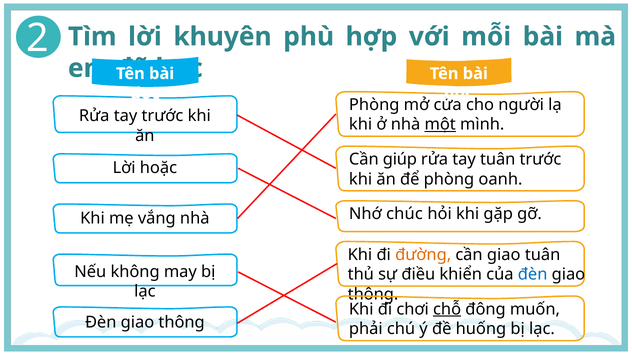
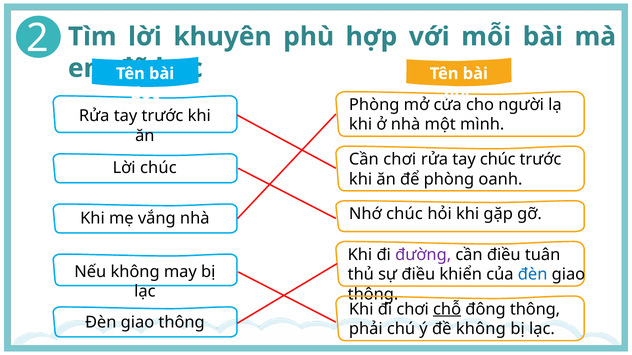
một underline: present -> none
Cần giúp: giúp -> chơi
tay tuân: tuân -> chúc
Lời hoặc: hoặc -> chúc
đường colour: orange -> purple
cần giao: giao -> điều
đông muốn: muốn -> thông
đề huống: huống -> không
